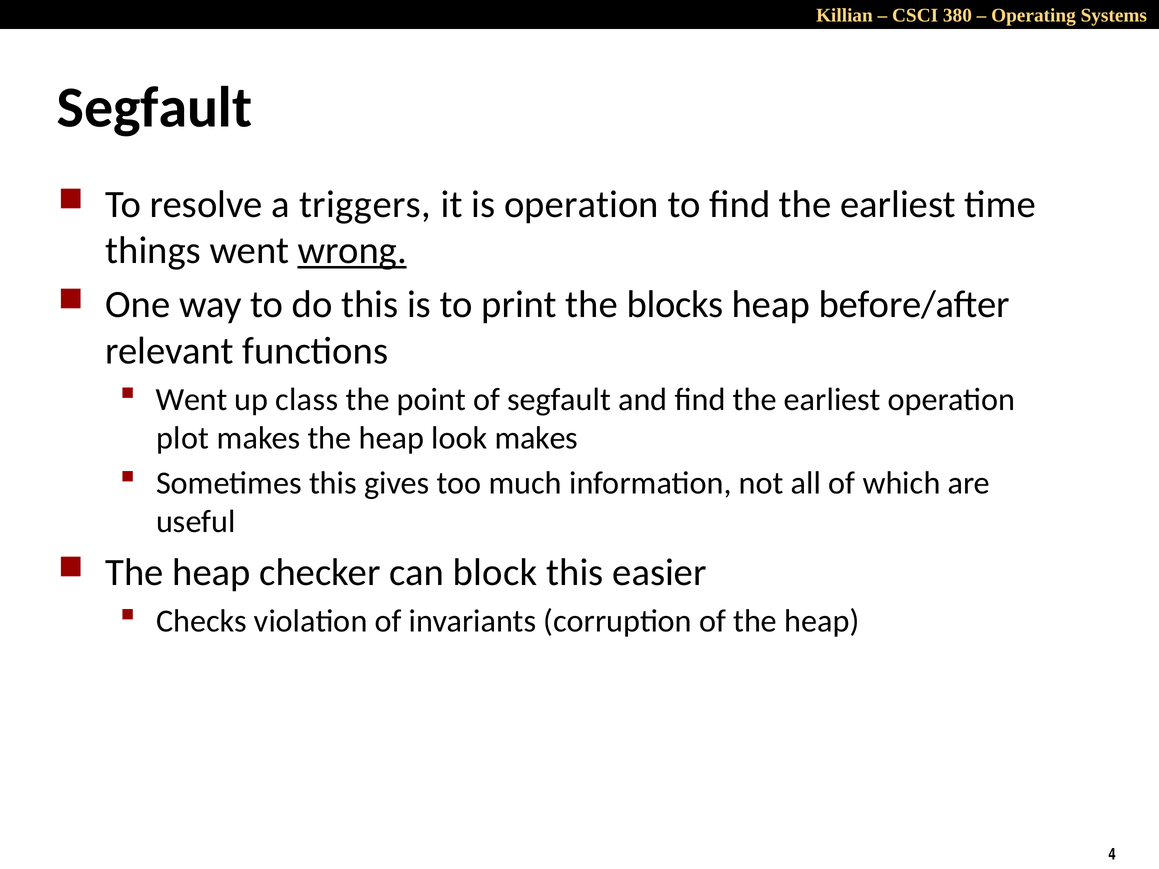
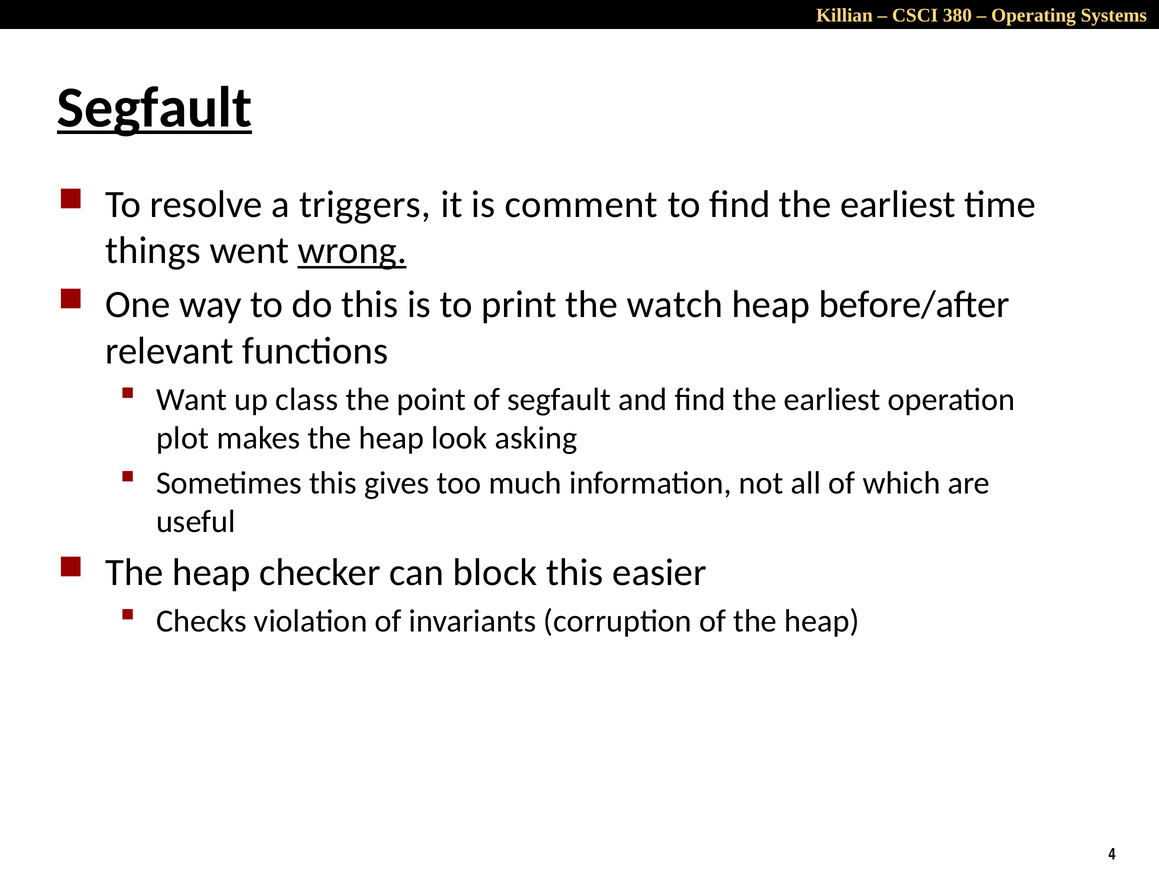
Segfault at (154, 108) underline: none -> present
is operation: operation -> comment
blocks: blocks -> watch
Went at (192, 400): Went -> Want
look makes: makes -> asking
